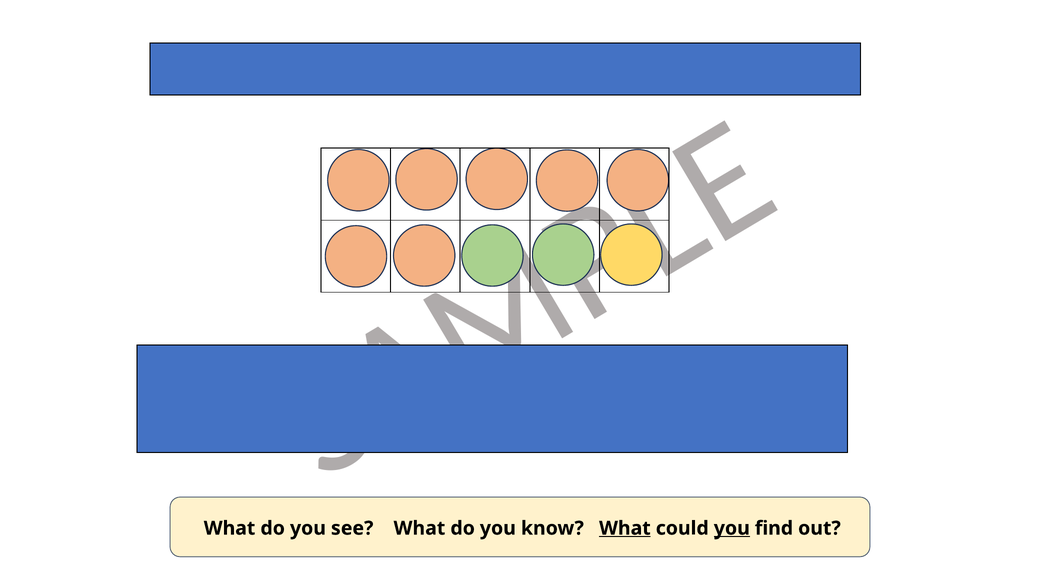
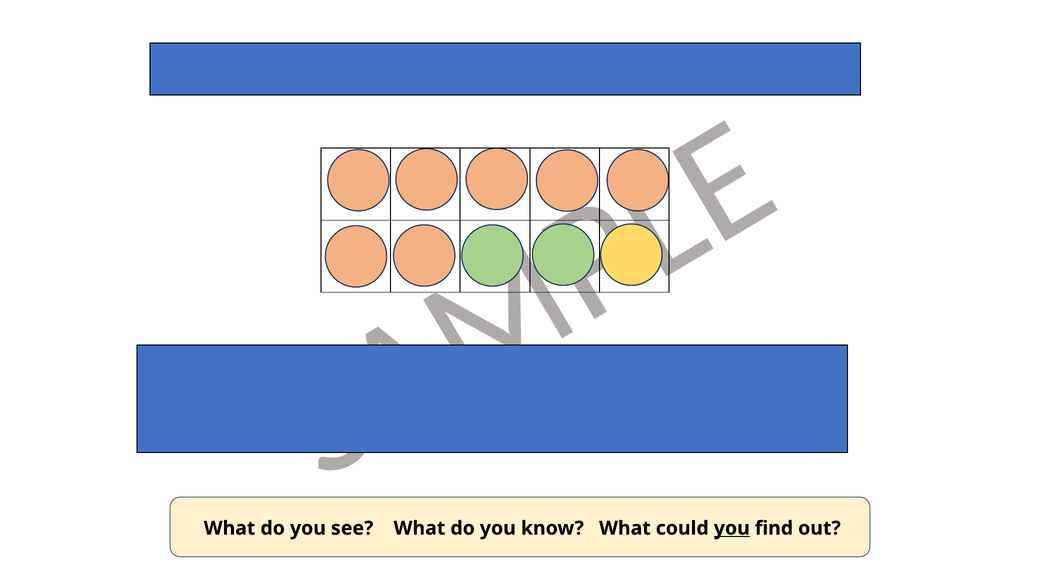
What at (625, 528) underline: present -> none
